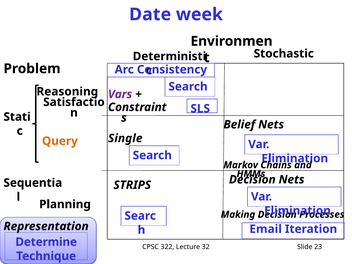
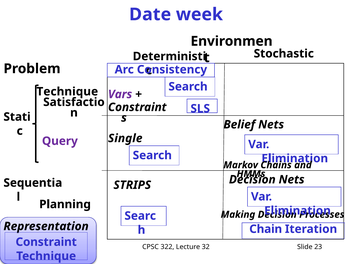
Reasoning at (67, 92): Reasoning -> Technique
Query colour: orange -> purple
Email: Email -> Chain
Determine at (46, 242): Determine -> Constraint
